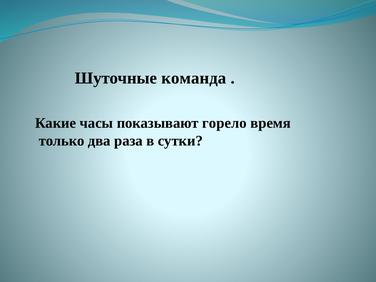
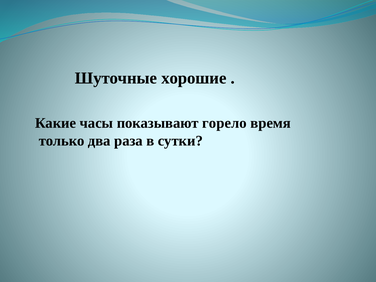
команда: команда -> хорошие
